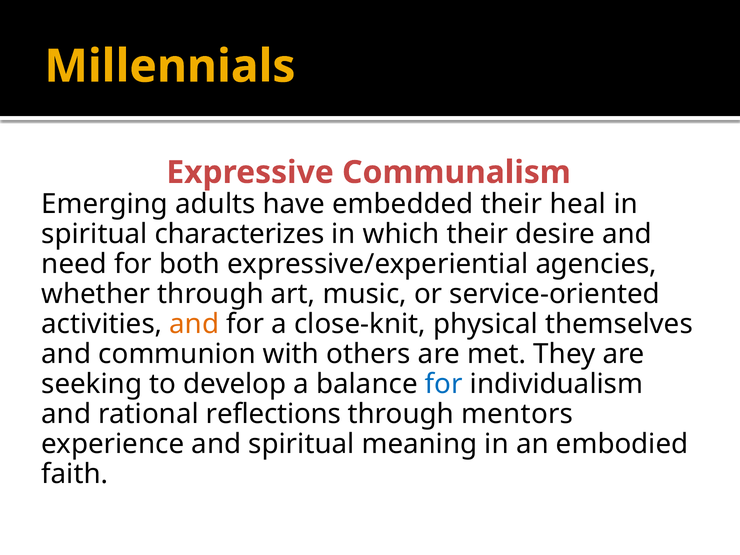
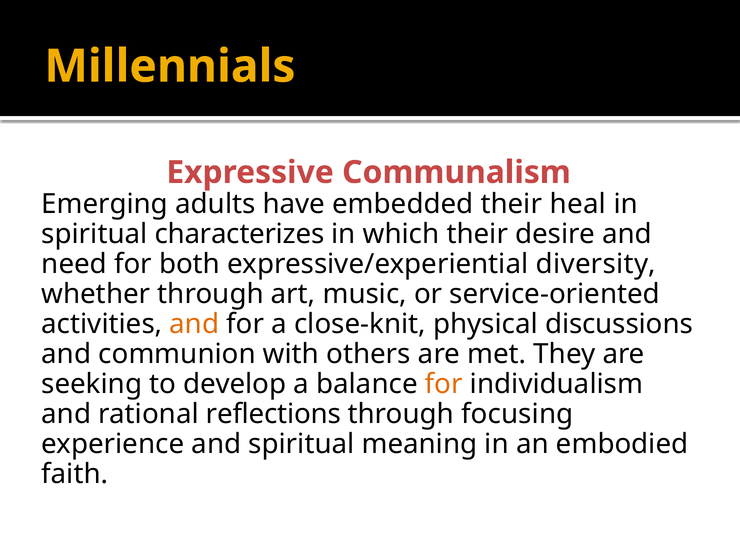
agencies: agencies -> diversity
themselves: themselves -> discussions
for at (444, 384) colour: blue -> orange
mentors: mentors -> focusing
